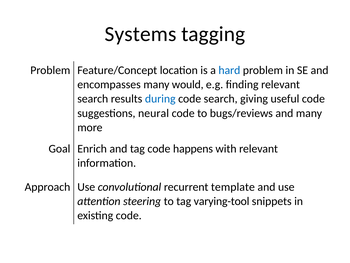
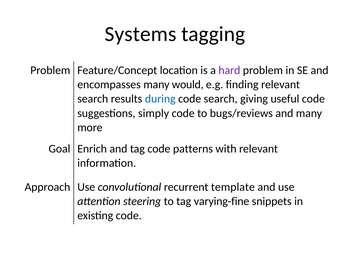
hard colour: blue -> purple
neural: neural -> simply
happens: happens -> patterns
varying-tool: varying-tool -> varying-fine
